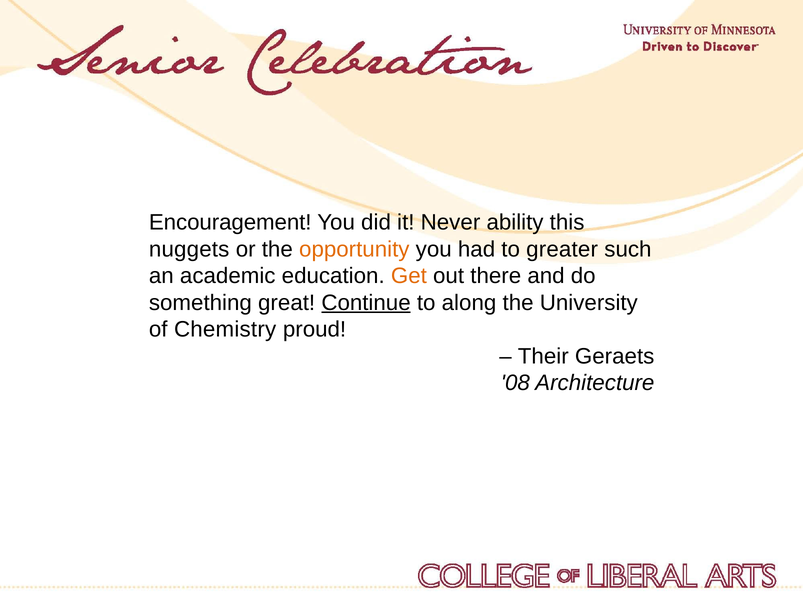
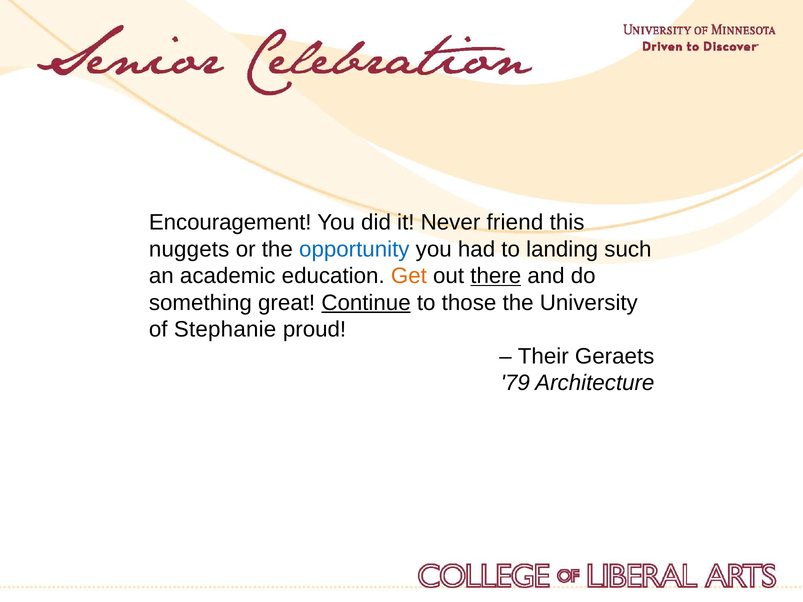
ability: ability -> friend
opportunity colour: orange -> blue
greater: greater -> landing
there underline: none -> present
along: along -> those
Chemistry: Chemistry -> Stephanie
08: 08 -> 79
